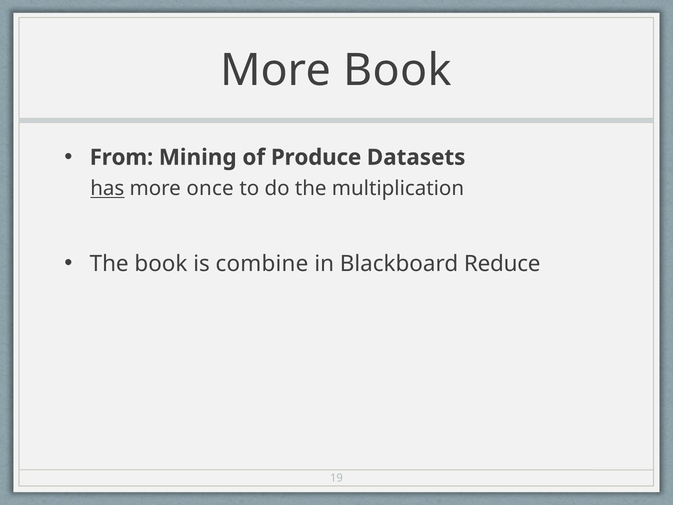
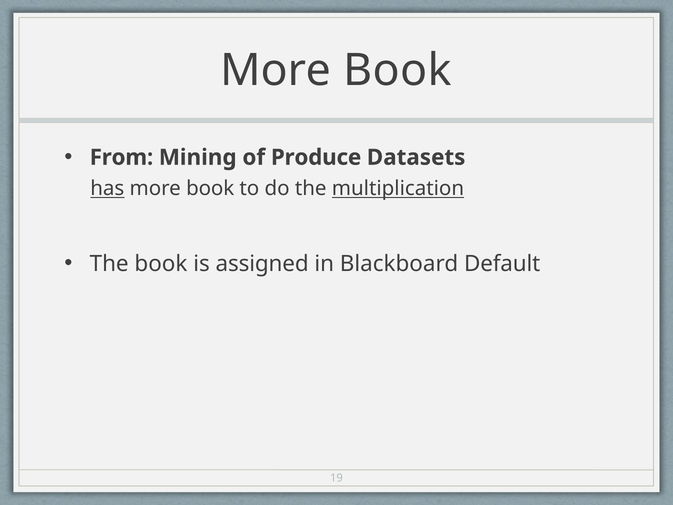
once at (210, 189): once -> book
multiplication underline: none -> present
combine: combine -> assigned
Reduce: Reduce -> Default
